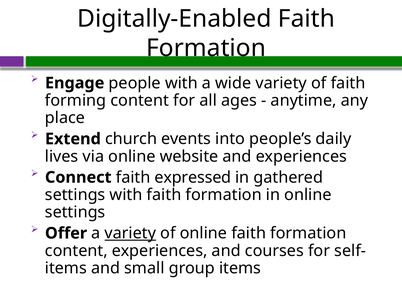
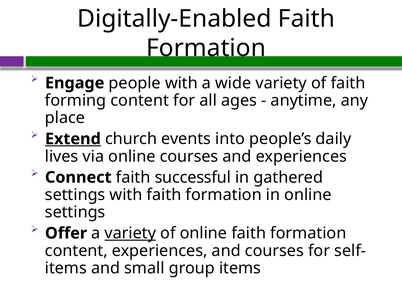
Extend underline: none -> present
online website: website -> courses
expressed: expressed -> successful
